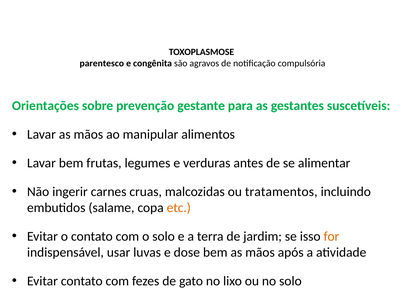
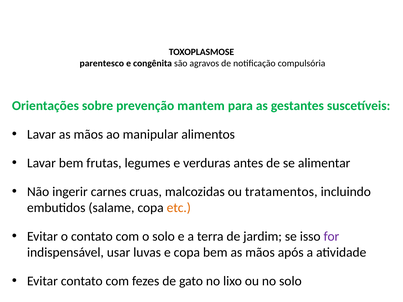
gestante: gestante -> mantem
for colour: orange -> purple
e dose: dose -> copa
